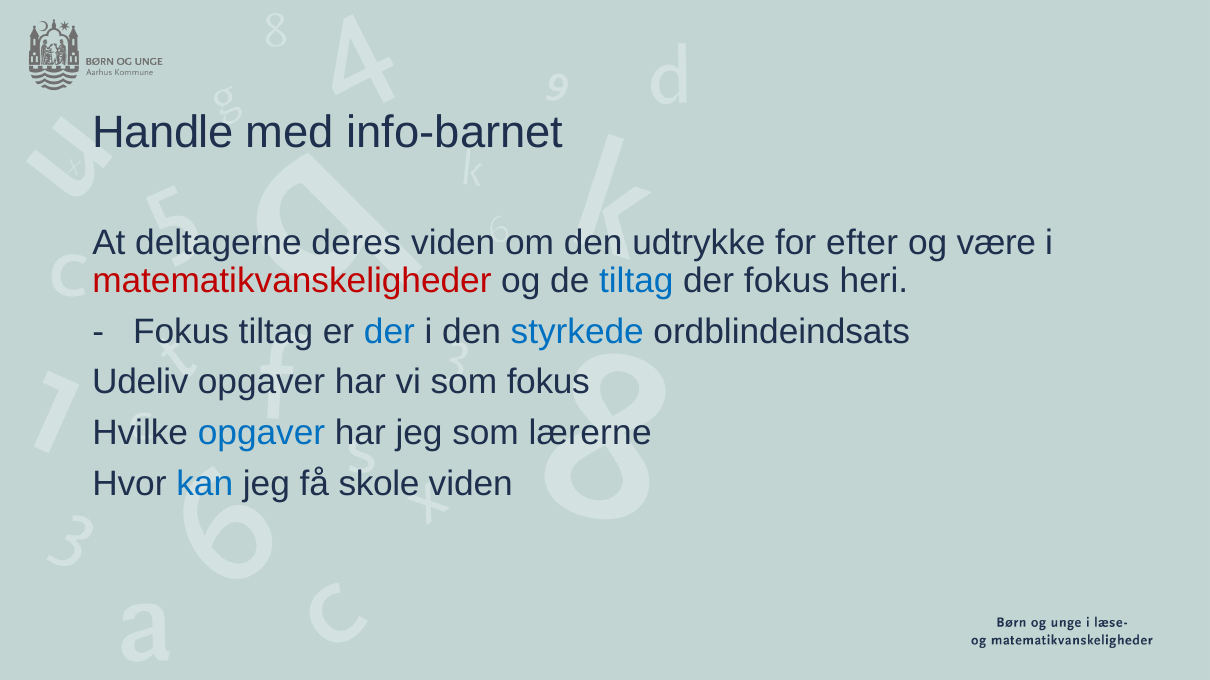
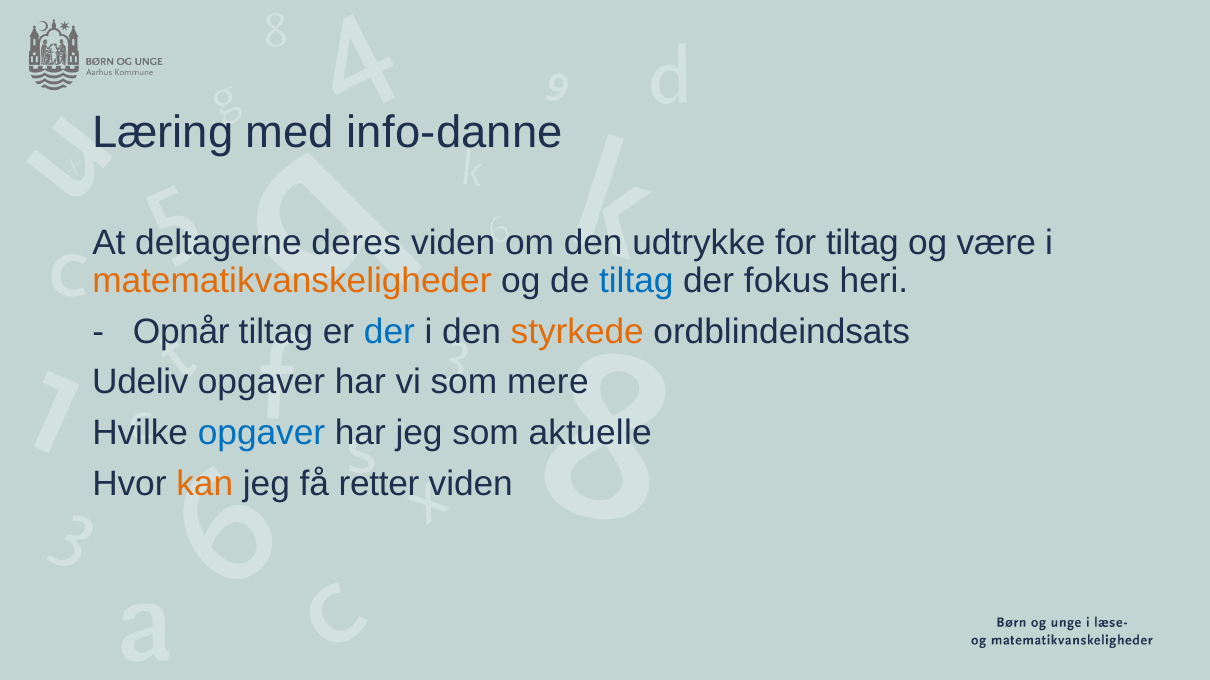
Handle: Handle -> Læring
info-barnet: info-barnet -> info-danne
for efter: efter -> tiltag
matematikvanskeligheder colour: red -> orange
Fokus at (181, 332): Fokus -> Opnår
styrkede colour: blue -> orange
som fokus: fokus -> mere
lærerne: lærerne -> aktuelle
kan colour: blue -> orange
skole: skole -> retter
